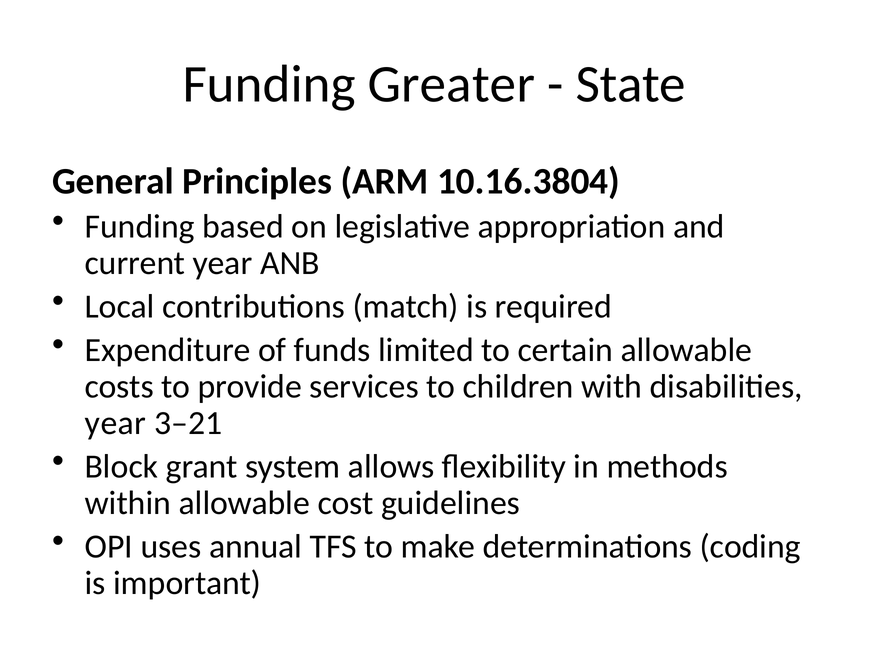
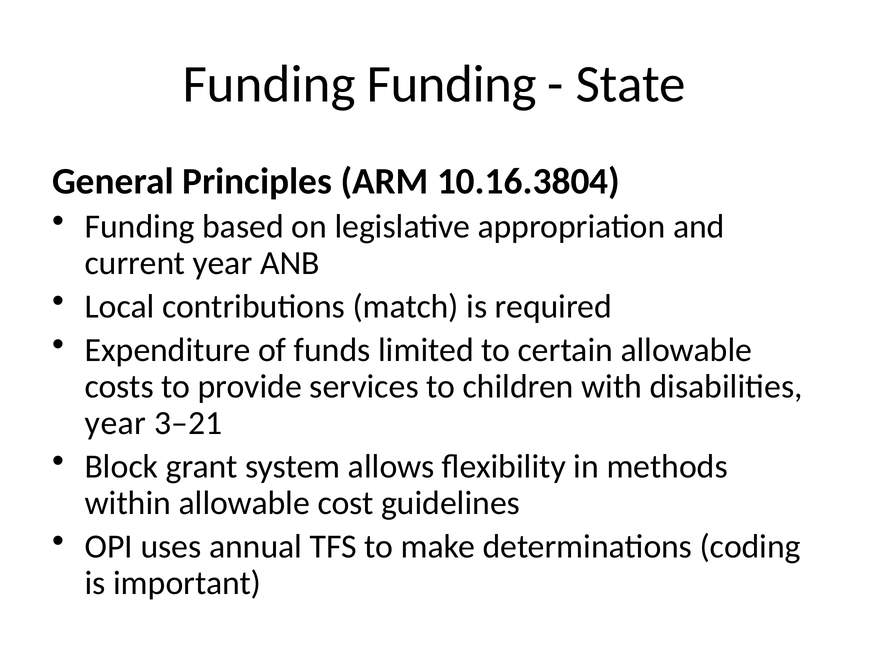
Funding Greater: Greater -> Funding
